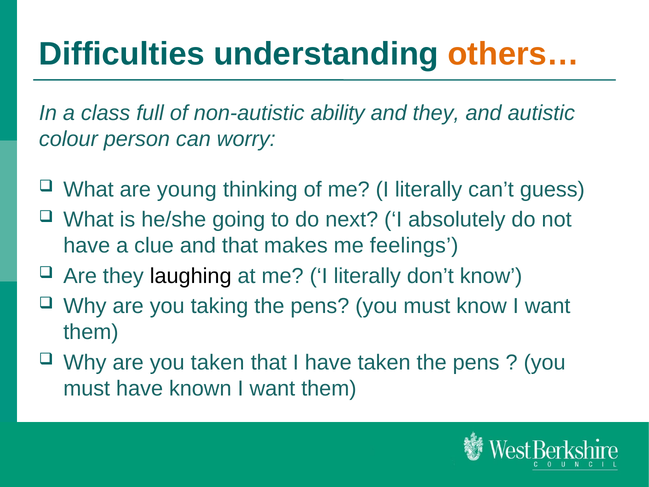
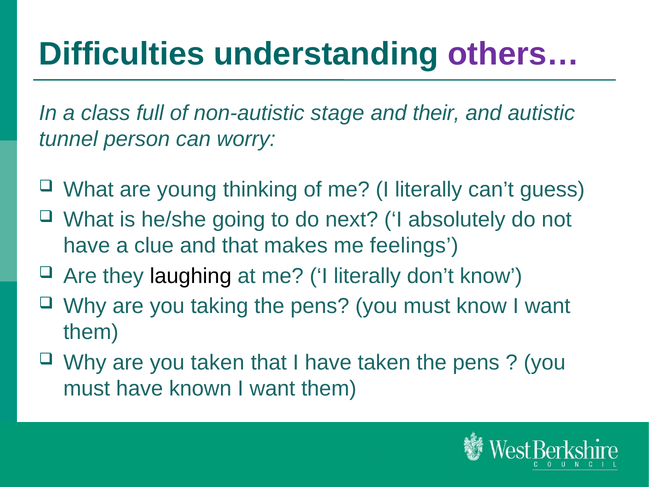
others… colour: orange -> purple
ability: ability -> stage
and they: they -> their
colour: colour -> tunnel
